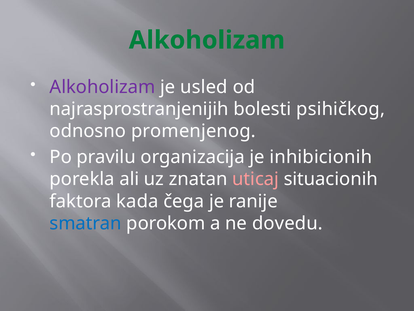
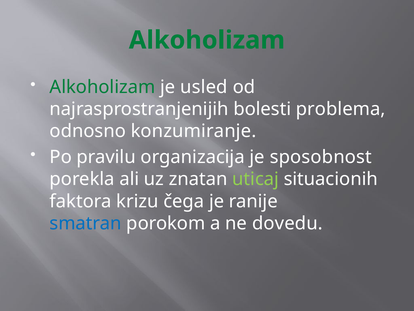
Alkoholizam at (102, 87) colour: purple -> green
psihičkog: psihičkog -> problema
promenjenog: promenjenog -> konzumiranje
inhibicionih: inhibicionih -> sposobnost
uticaj colour: pink -> light green
kada: kada -> krizu
